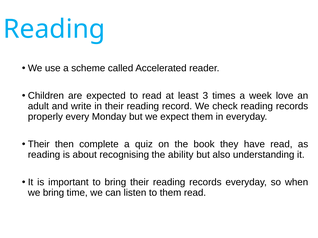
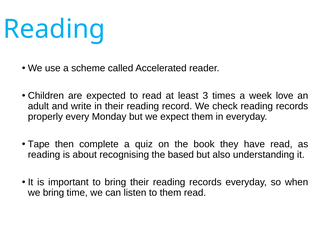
Their at (39, 145): Their -> Tape
ability: ability -> based
